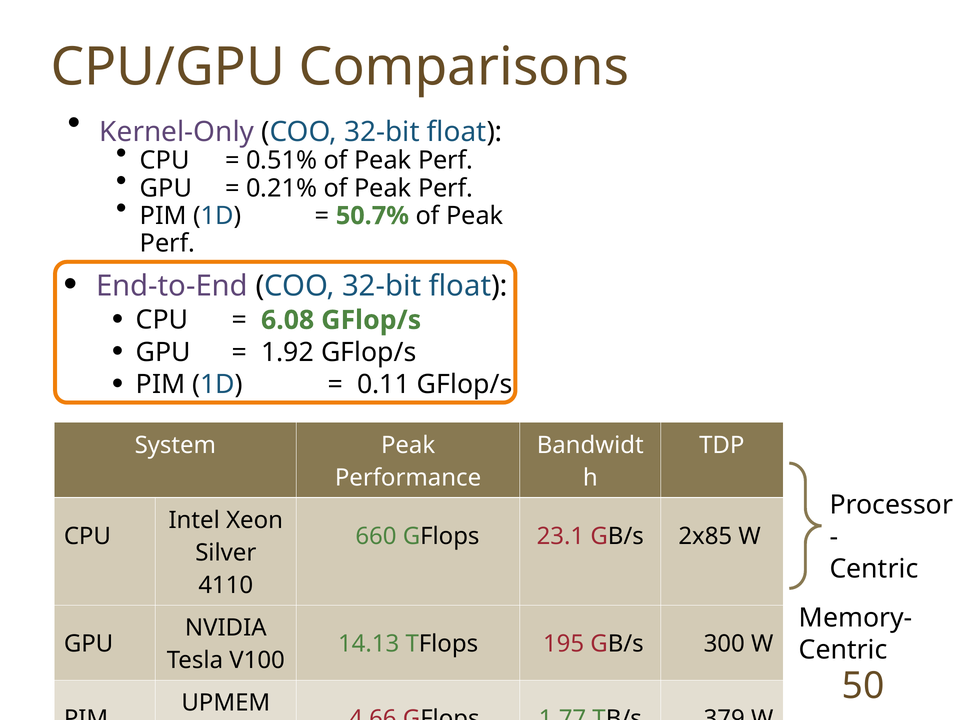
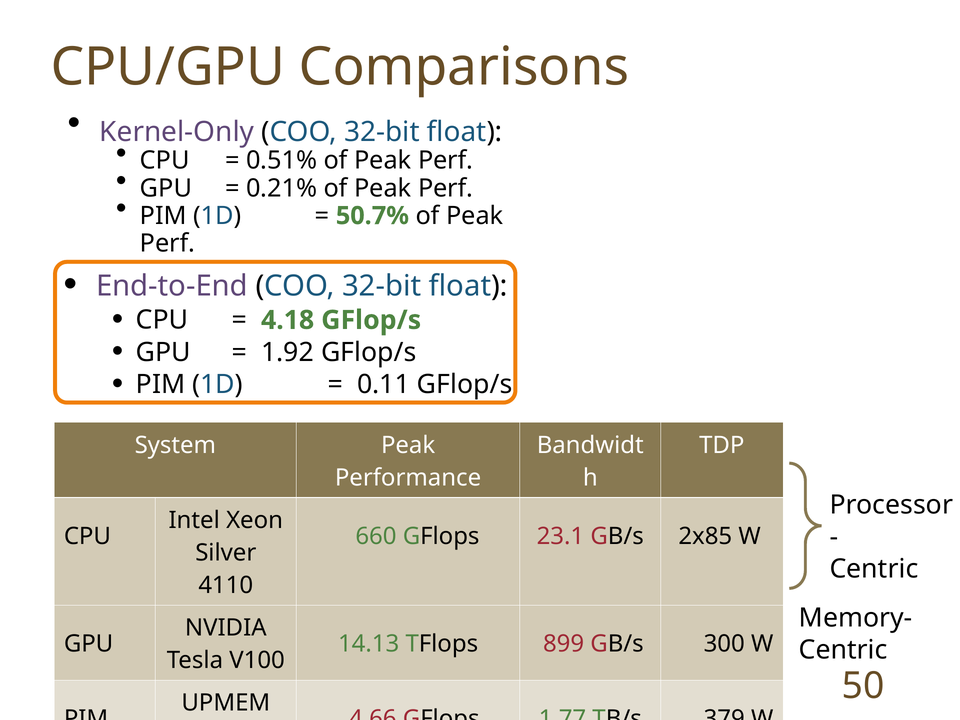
6.08: 6.08 -> 4.18
195: 195 -> 899
